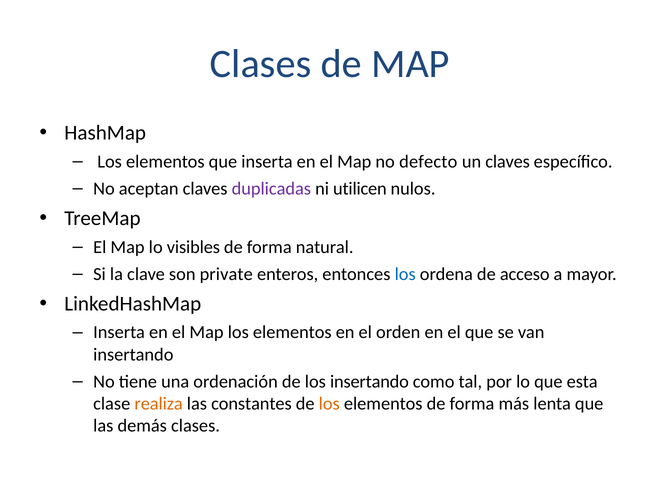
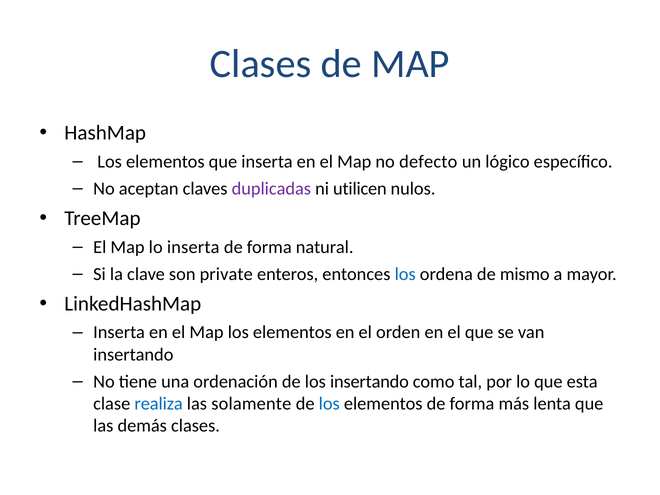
un claves: claves -> lógico
lo visibles: visibles -> inserta
acceso: acceso -> mismo
realiza colour: orange -> blue
constantes: constantes -> solamente
los at (329, 404) colour: orange -> blue
